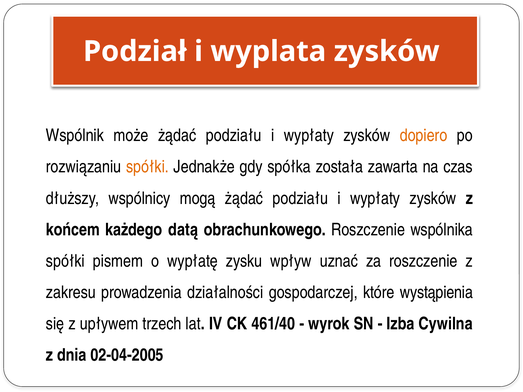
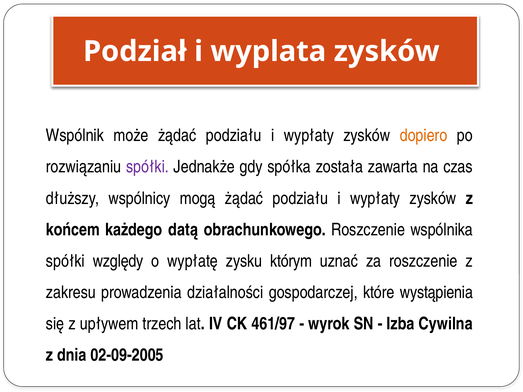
spółki at (147, 167) colour: orange -> purple
pismem: pismem -> względy
wpływ: wpływ -> którym
461/40: 461/40 -> 461/97
02-04-2005: 02-04-2005 -> 02-09-2005
